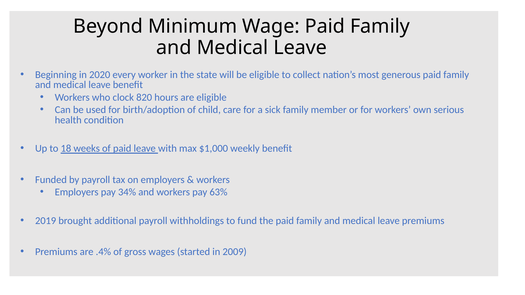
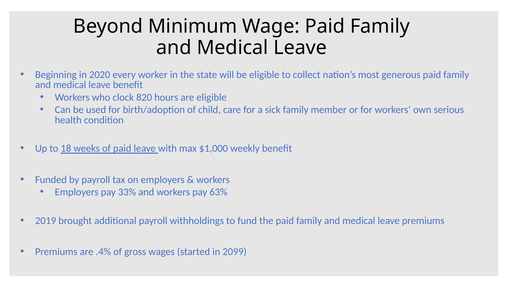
34%: 34% -> 33%
2009: 2009 -> 2099
